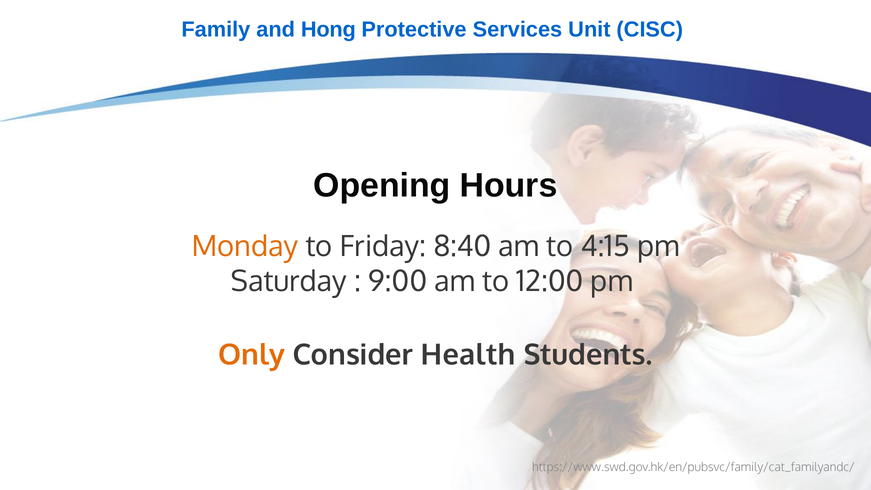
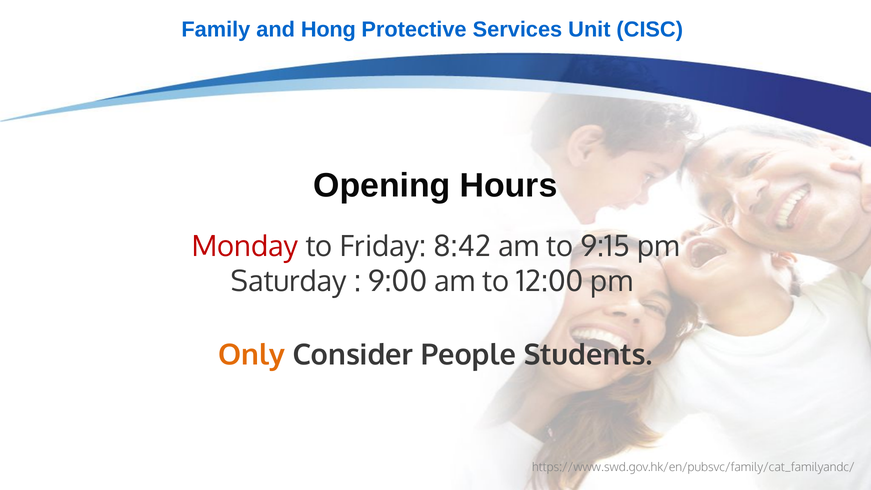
Monday colour: orange -> red
8:40: 8:40 -> 8:42
4:15: 4:15 -> 9:15
Health: Health -> People
